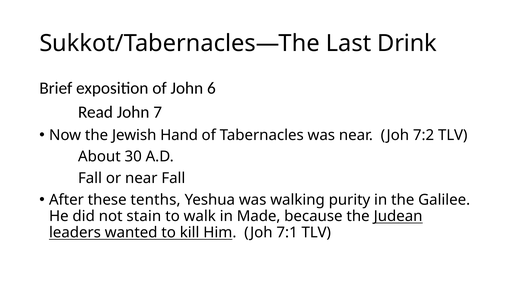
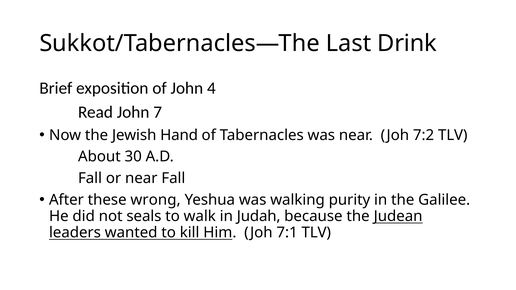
6: 6 -> 4
tenths: tenths -> wrong
stain: stain -> seals
Made: Made -> Judah
